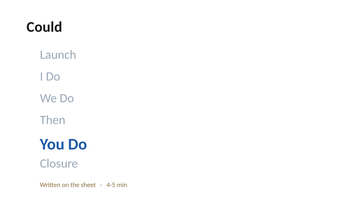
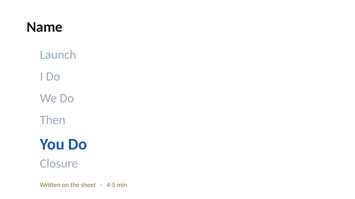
Could: Could -> Name
